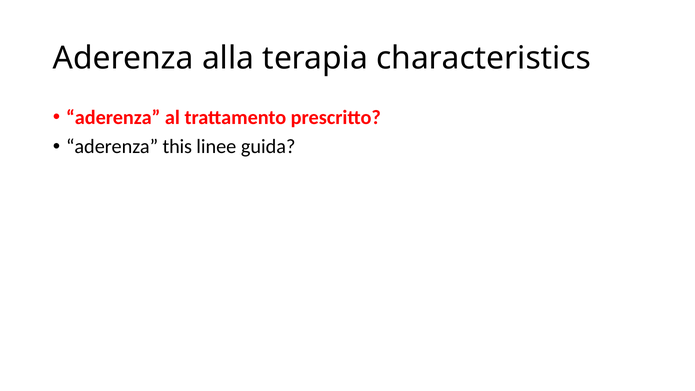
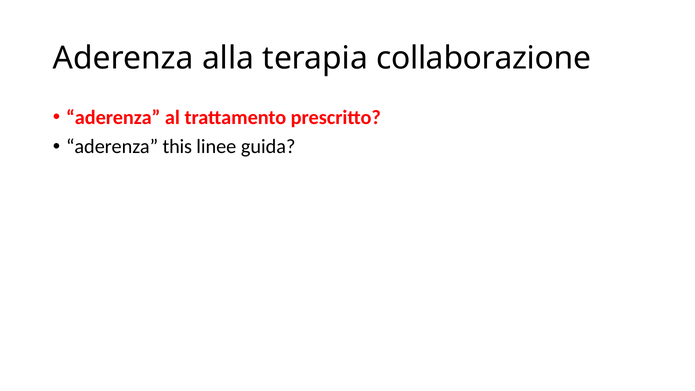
characteristics: characteristics -> collaborazione
